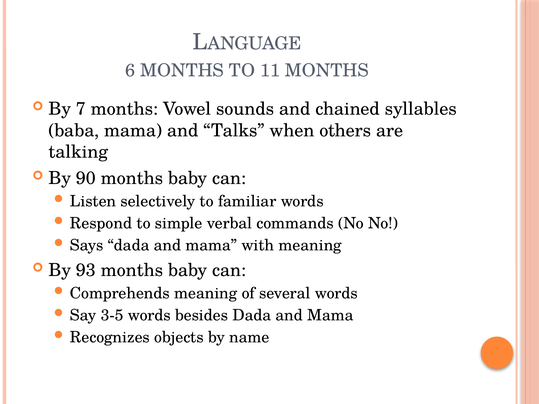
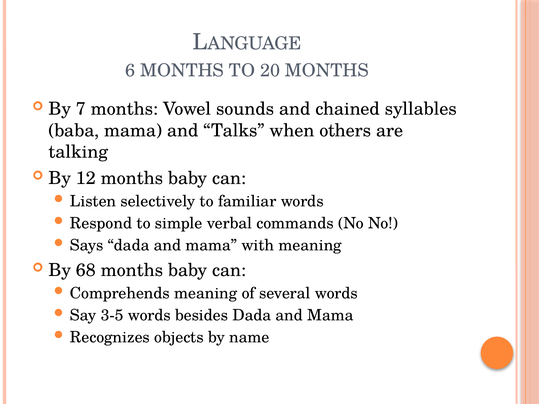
11: 11 -> 20
90: 90 -> 12
93: 93 -> 68
